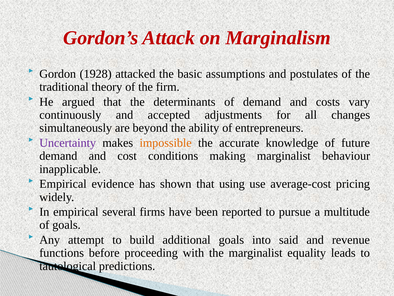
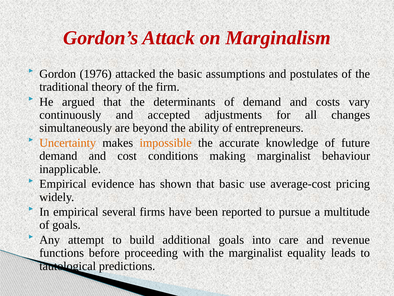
1928: 1928 -> 1976
Uncertainty colour: purple -> orange
that using: using -> basic
said: said -> care
